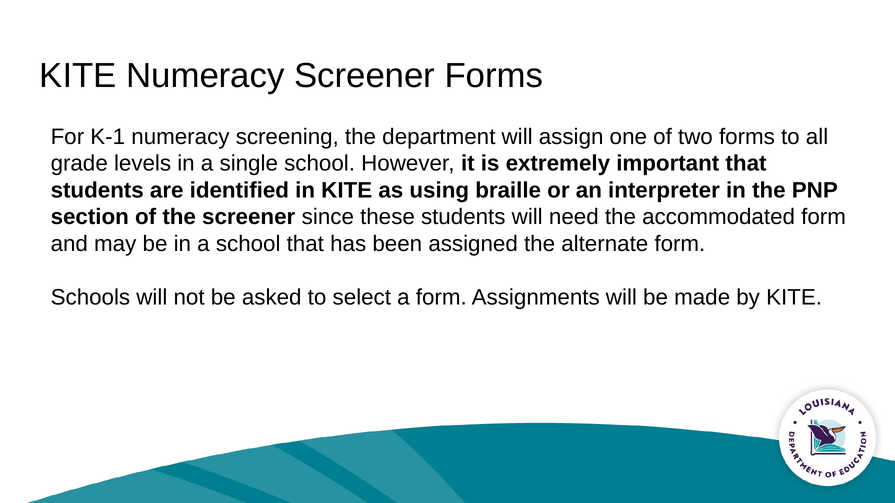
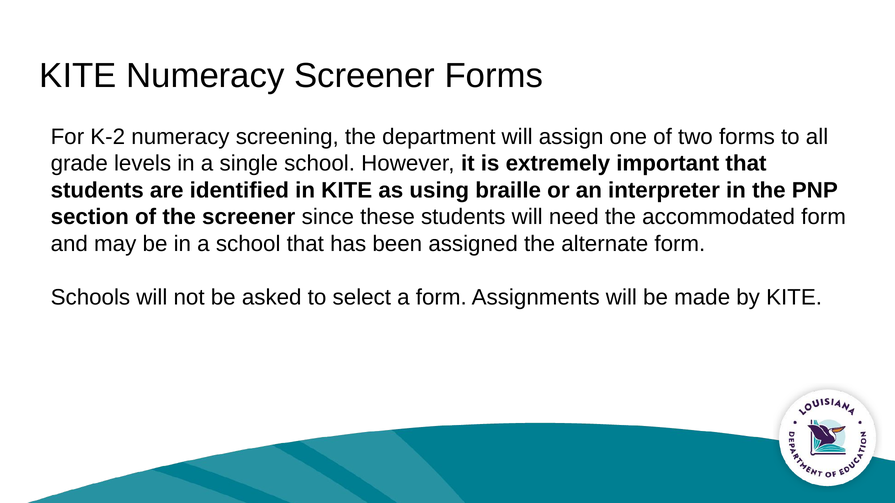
K-1: K-1 -> K-2
